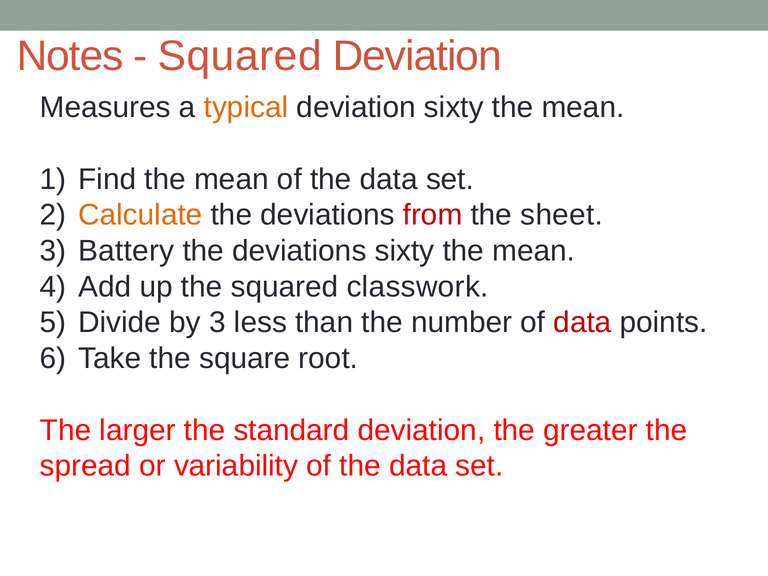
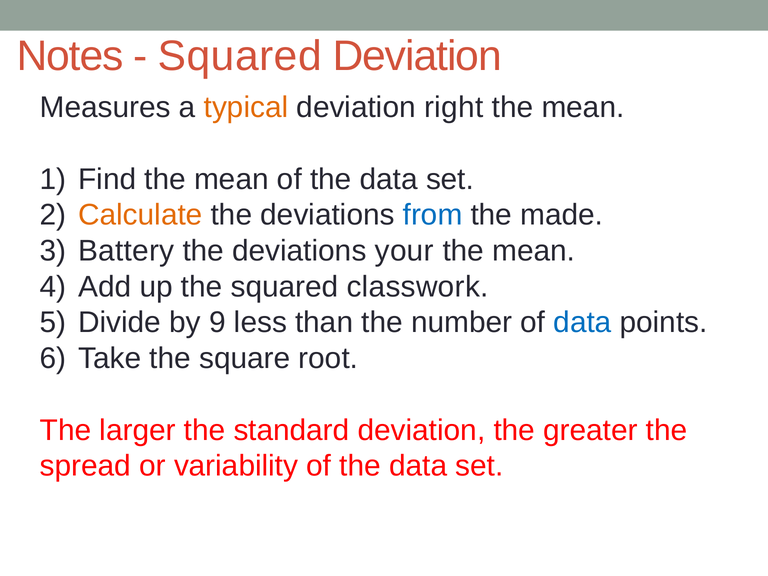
deviation sixty: sixty -> right
from colour: red -> blue
sheet: sheet -> made
deviations sixty: sixty -> your
by 3: 3 -> 9
data at (582, 323) colour: red -> blue
